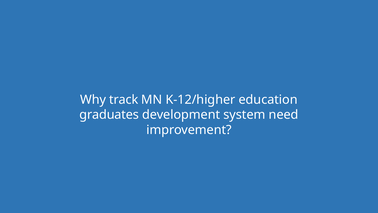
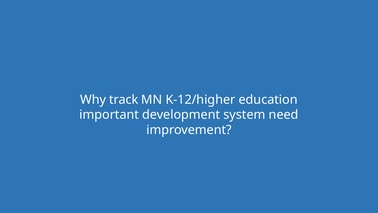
graduates: graduates -> important
